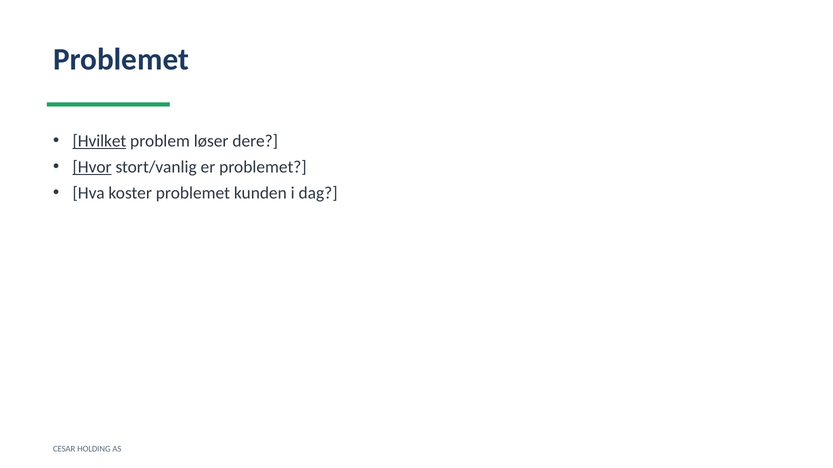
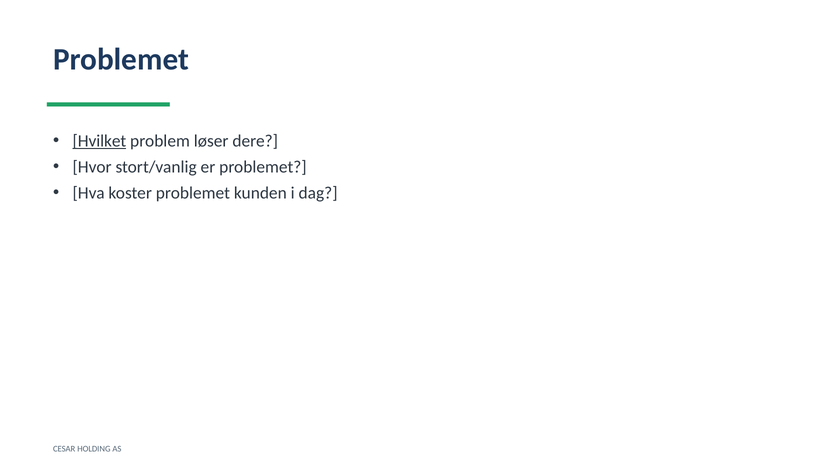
Hvor underline: present -> none
